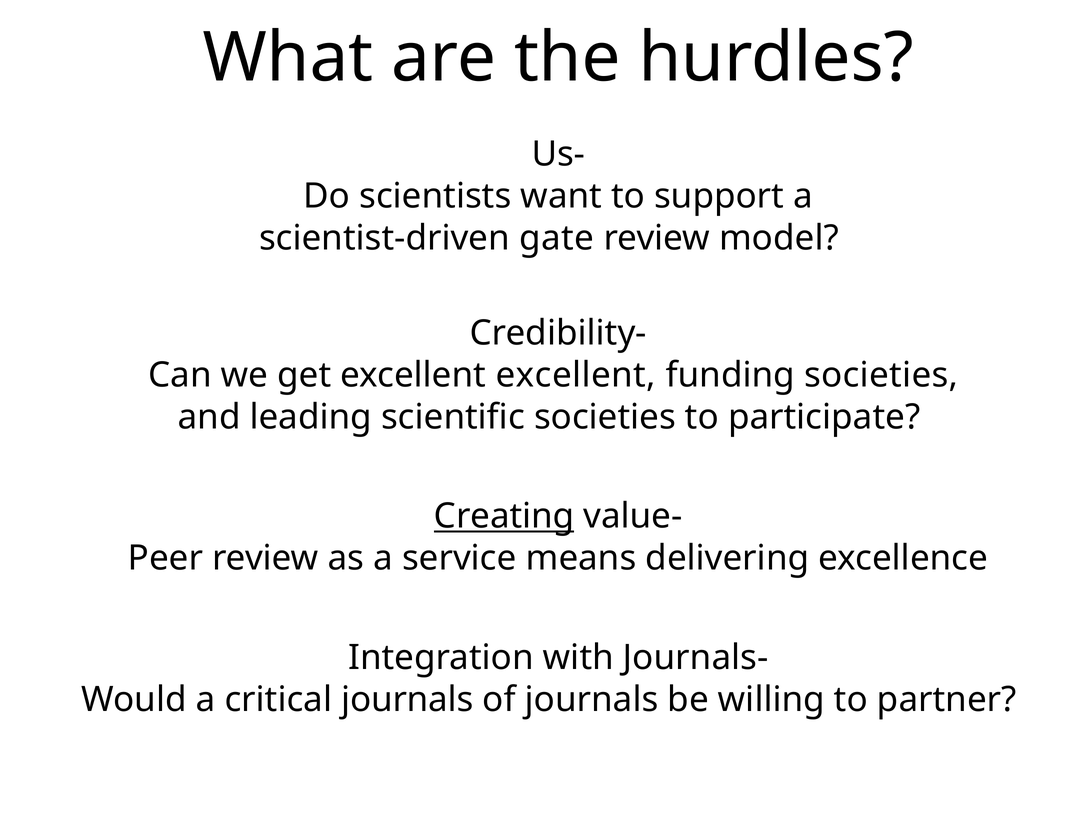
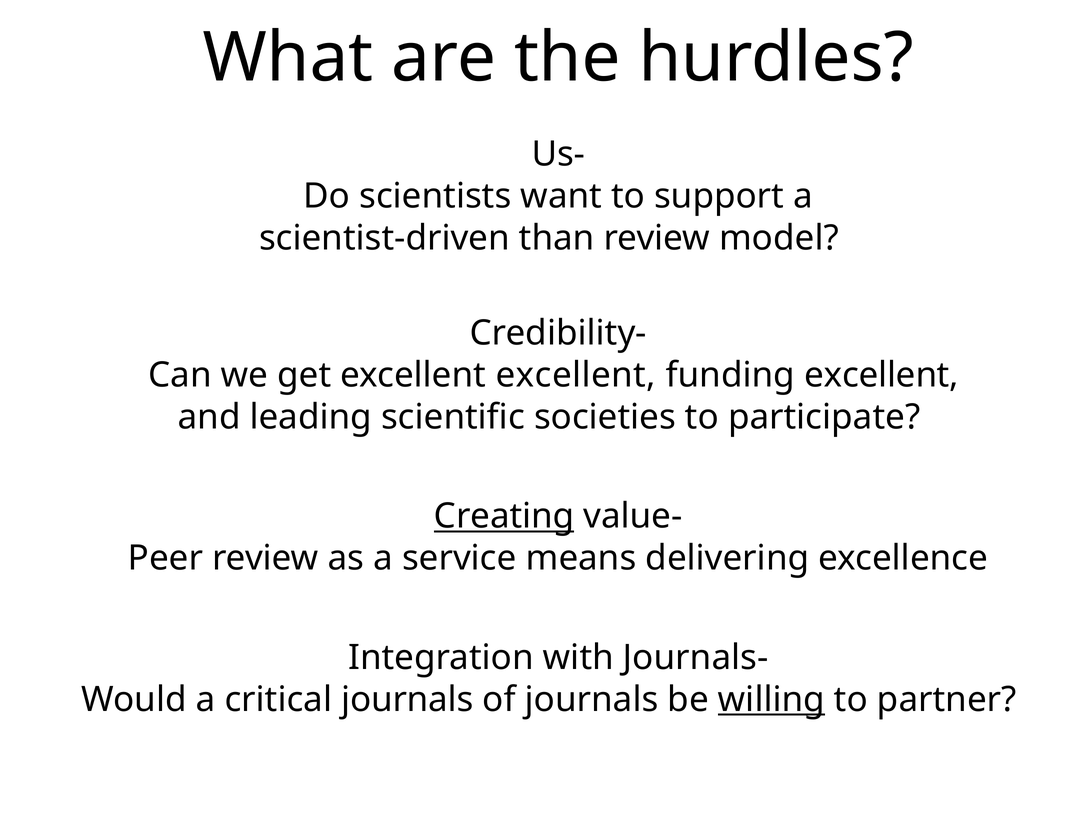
gate: gate -> than
funding societies: societies -> excellent
willing underline: none -> present
